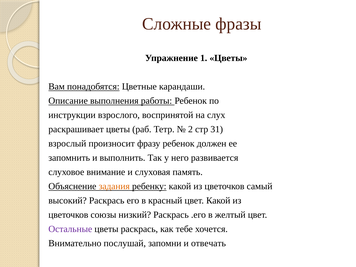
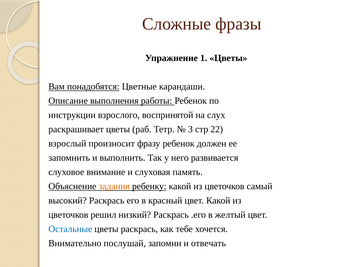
2: 2 -> 3
31: 31 -> 22
союзы: союзы -> решил
Остальные colour: purple -> blue
